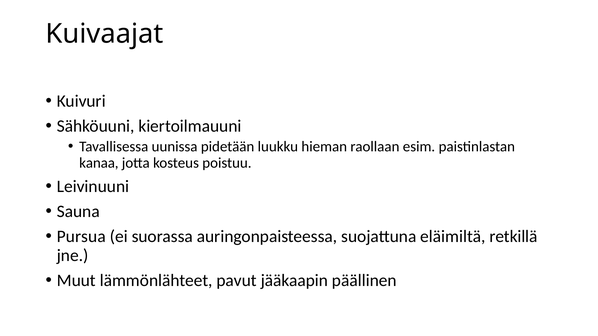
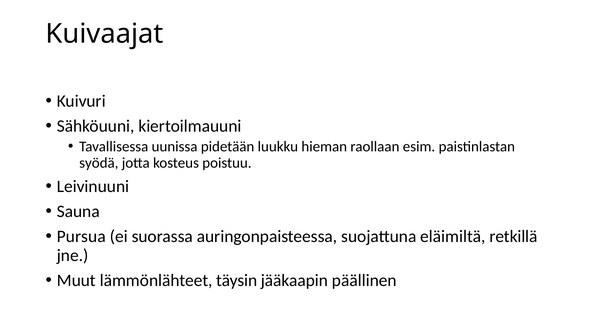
kanaa: kanaa -> syödä
pavut: pavut -> täysin
